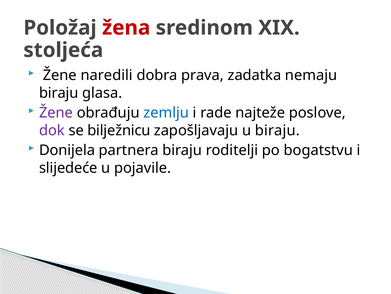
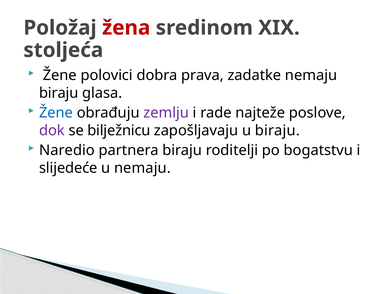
naredili: naredili -> polovici
zadatka: zadatka -> zadatke
Žene at (56, 112) colour: purple -> blue
zemlju colour: blue -> purple
Donijela: Donijela -> Naredio
u pojavile: pojavile -> nemaju
